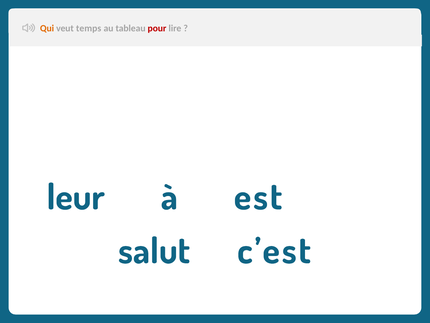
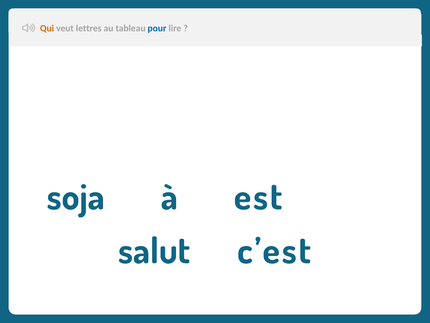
temps: temps -> lettres
pour colour: red -> blue
leur: leur -> soja
